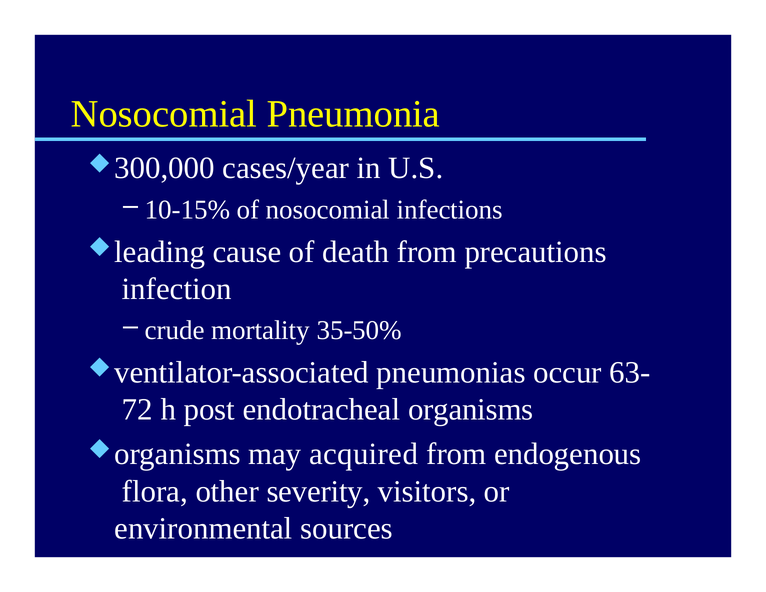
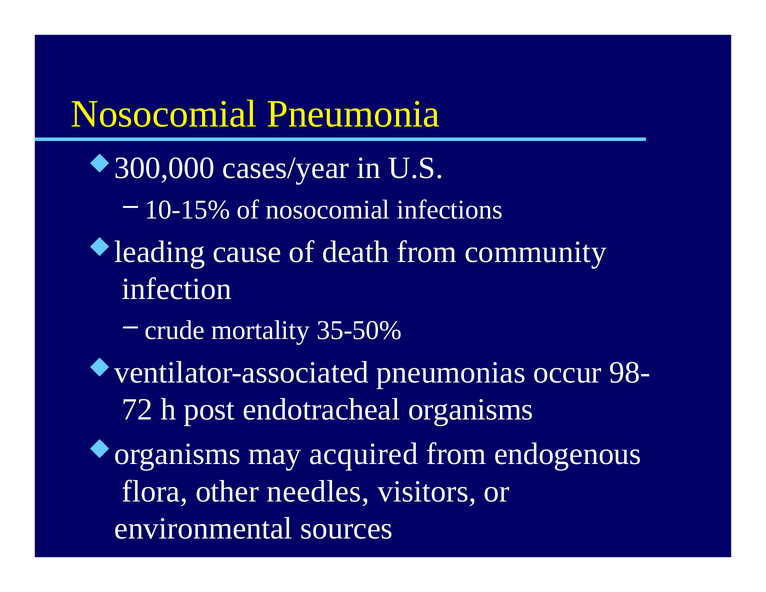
precautions: precautions -> community
63-: 63- -> 98-
severity: severity -> needles
